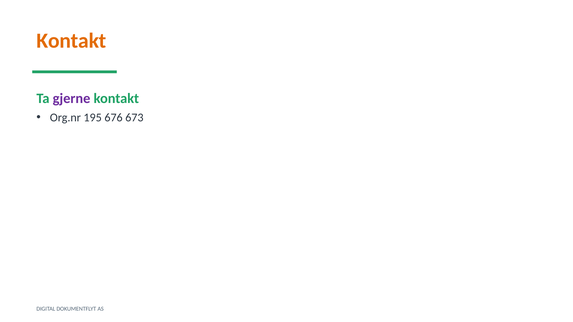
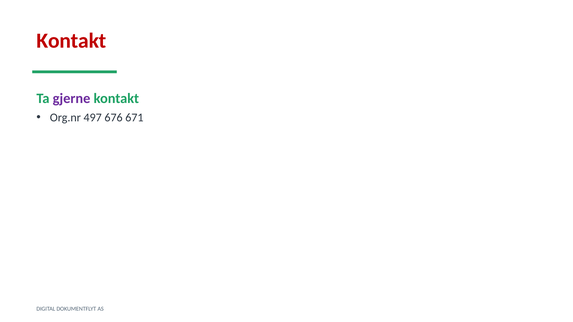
Kontakt at (71, 41) colour: orange -> red
195: 195 -> 497
673: 673 -> 671
